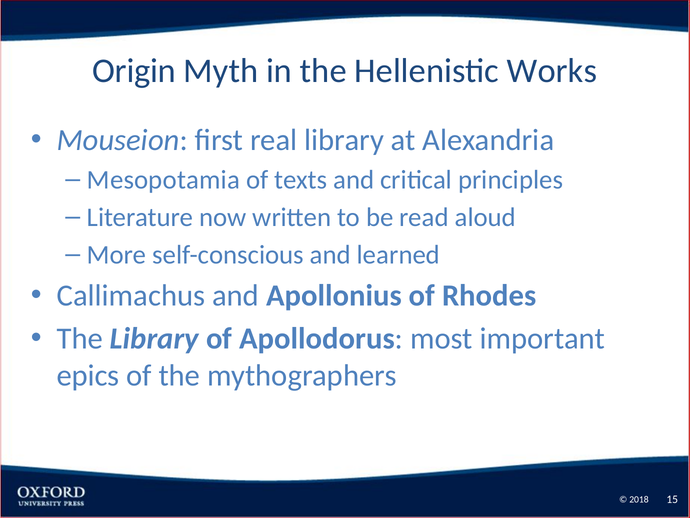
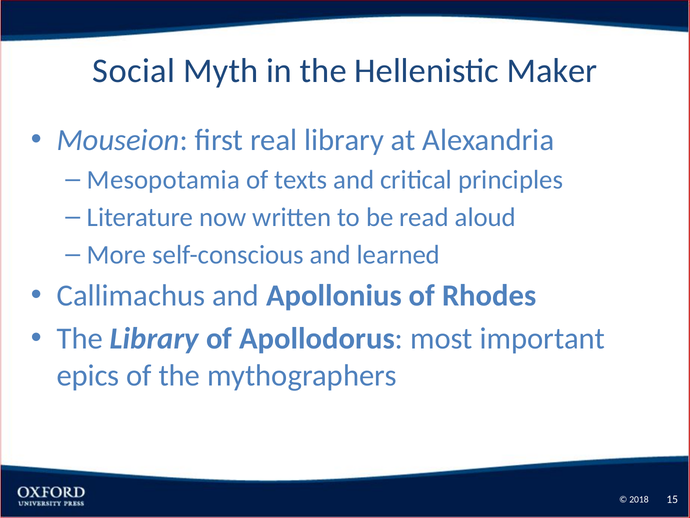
Origin: Origin -> Social
Works: Works -> Maker
